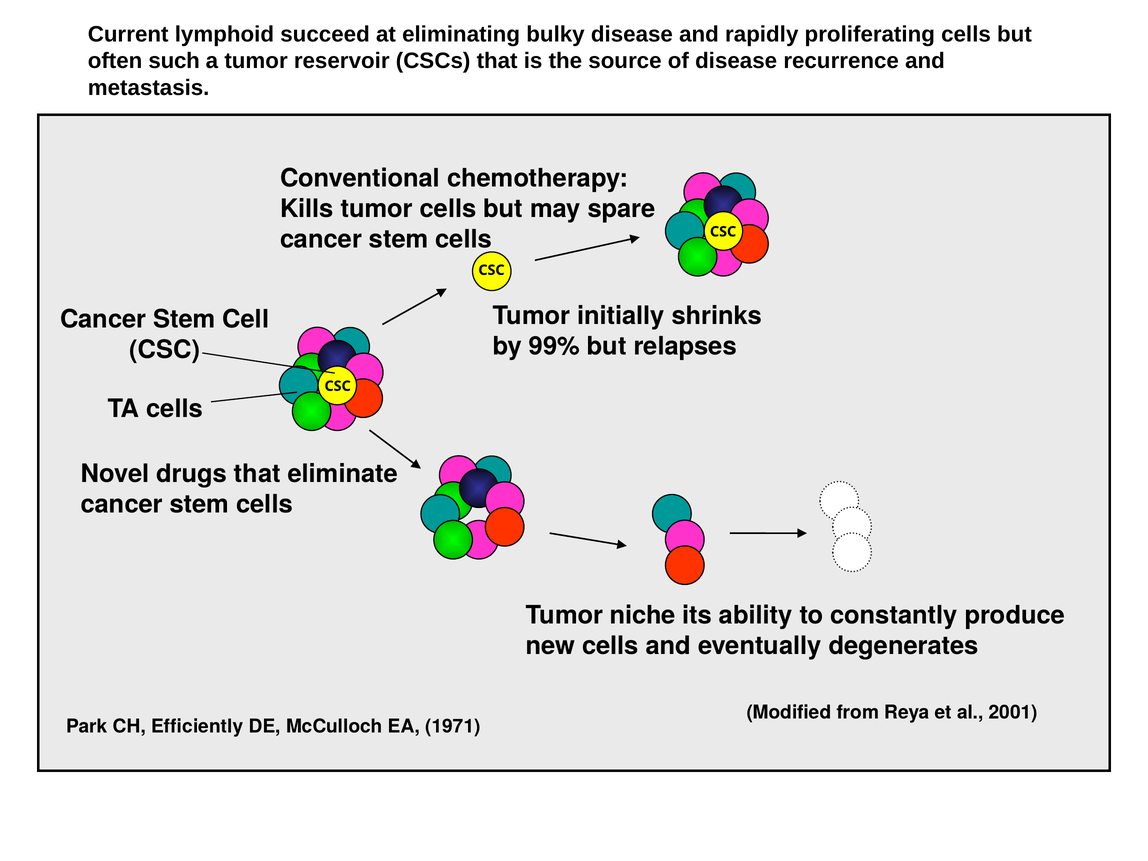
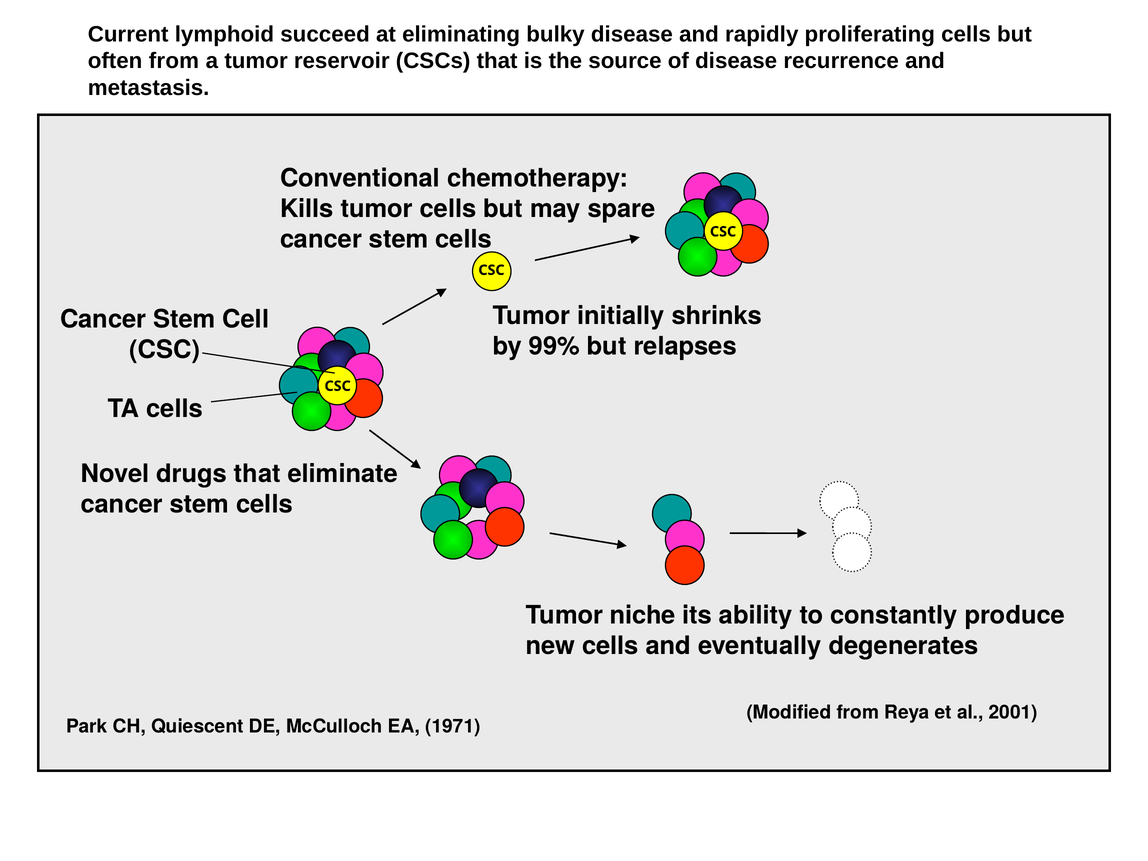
often such: such -> from
Efficiently: Efficiently -> Quiescent
